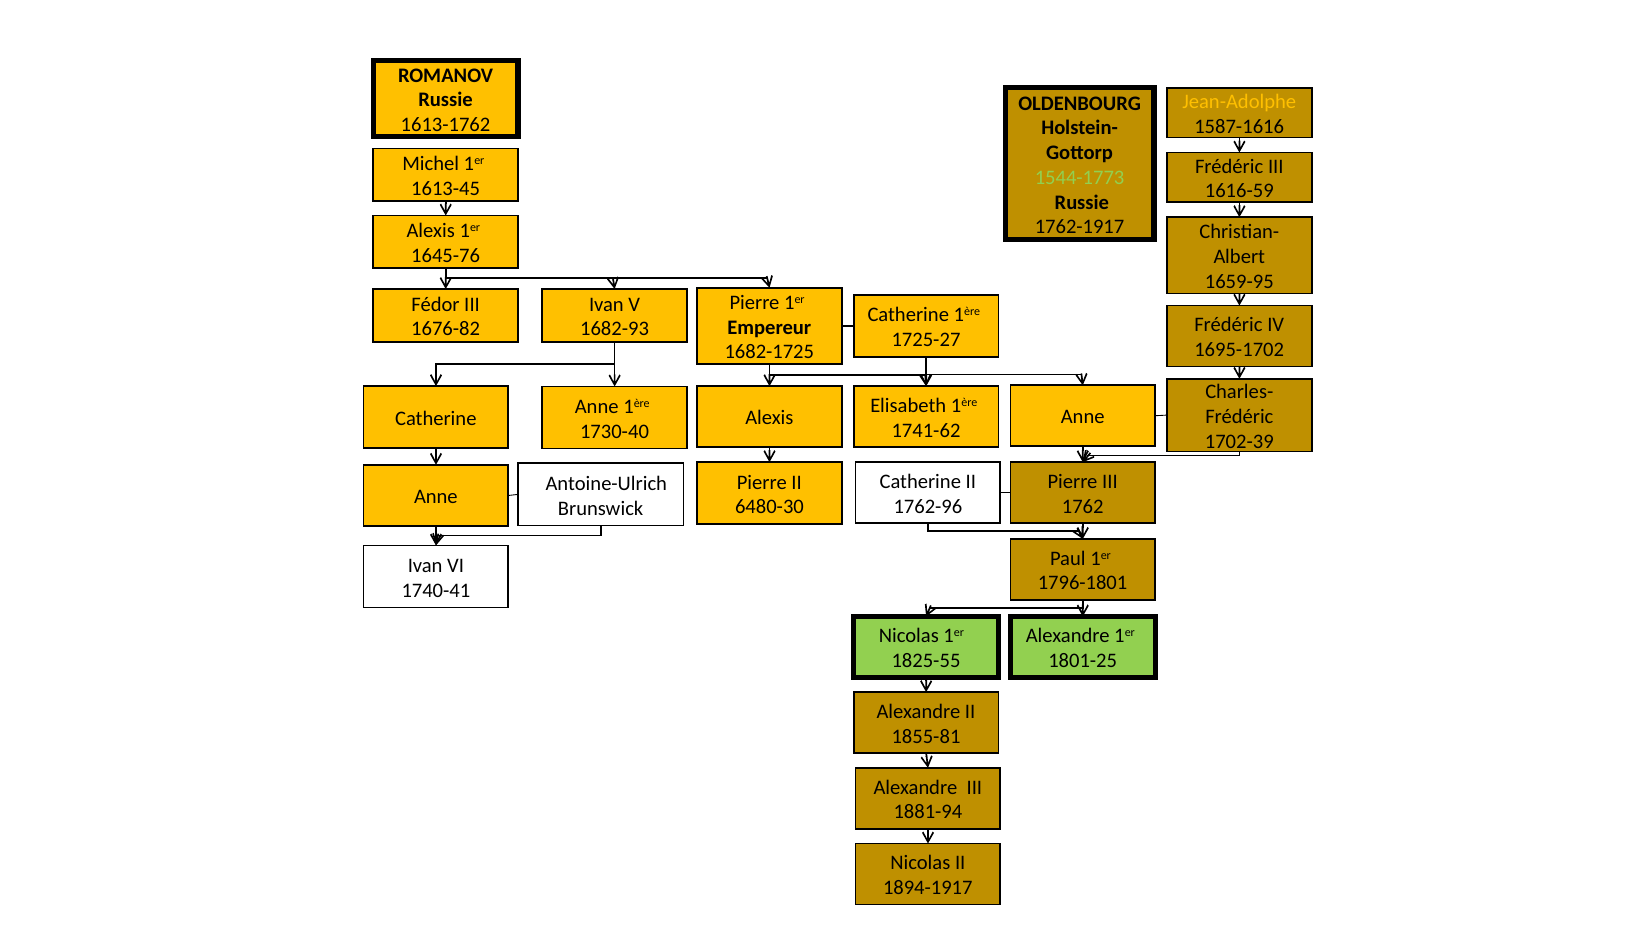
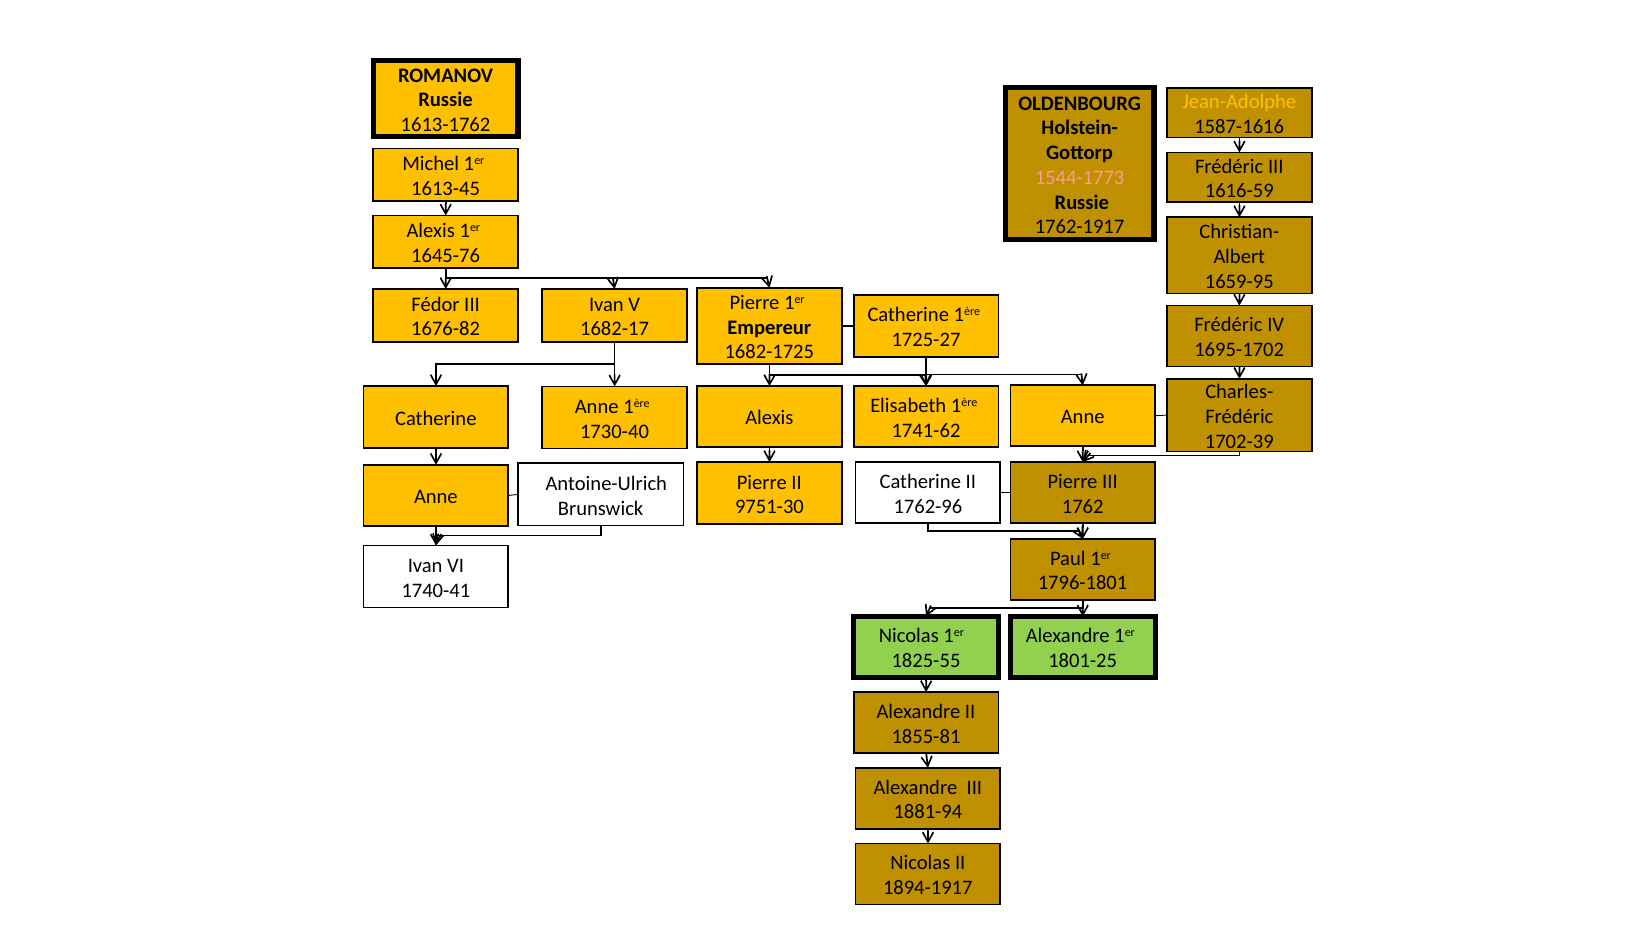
1544-1773 colour: light green -> pink
1682-93: 1682-93 -> 1682-17
6480-30: 6480-30 -> 9751-30
